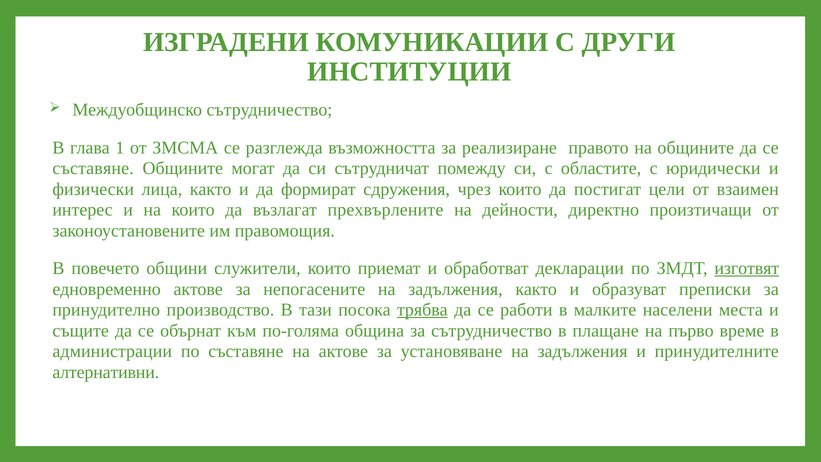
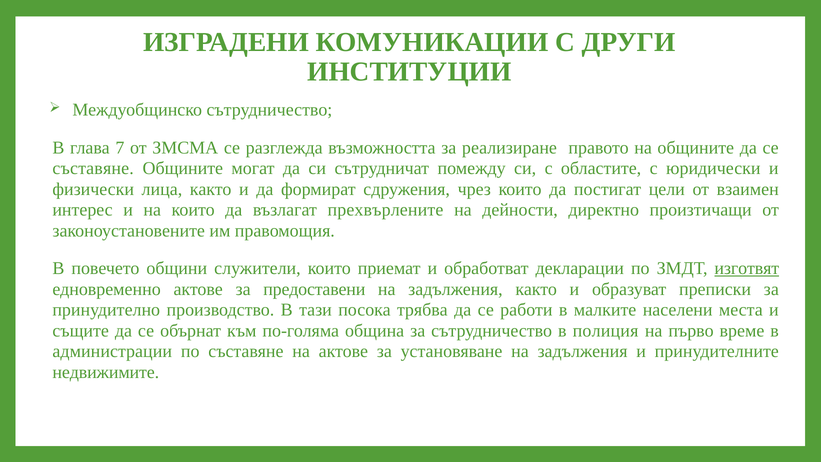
1: 1 -> 7
непогасените: непогасените -> предоставени
трябва underline: present -> none
плащане: плащане -> полиция
алтернативни: алтернативни -> недвижимите
